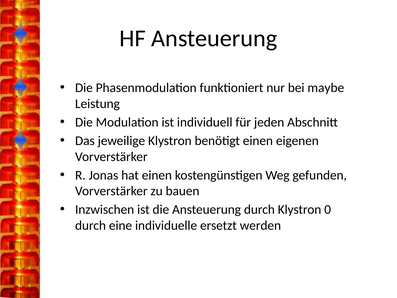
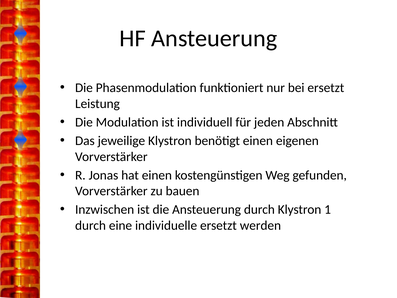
bei maybe: maybe -> ersetzt
0: 0 -> 1
